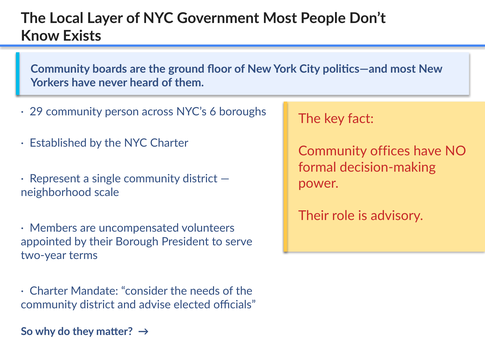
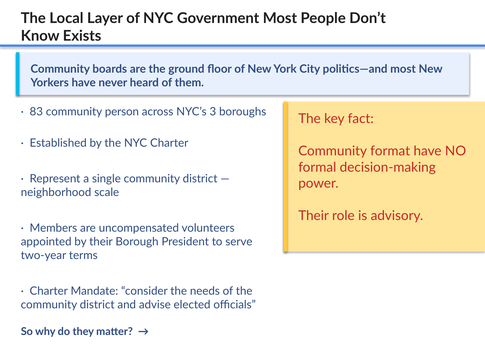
29: 29 -> 83
6: 6 -> 3
offices: offices -> format
